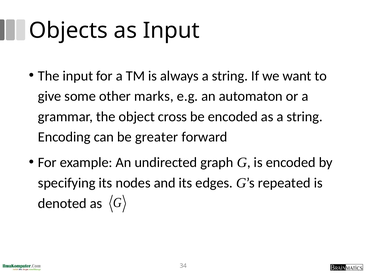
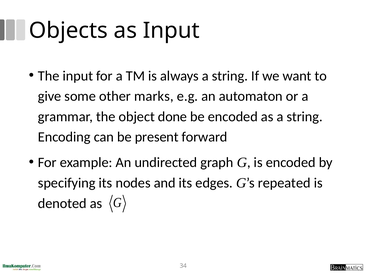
cross: cross -> done
greater: greater -> present
